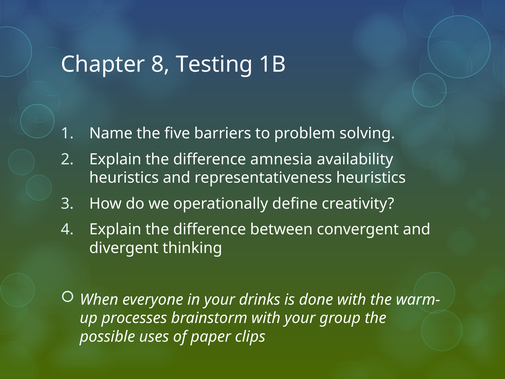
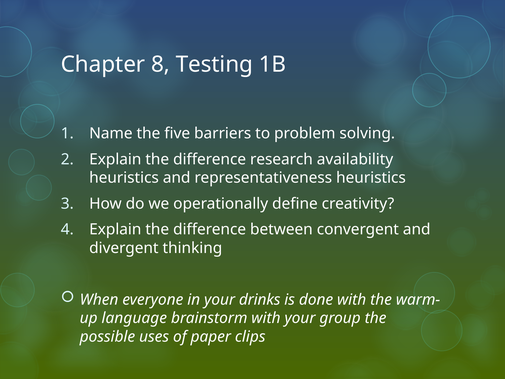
amnesia: amnesia -> research
processes: processes -> language
